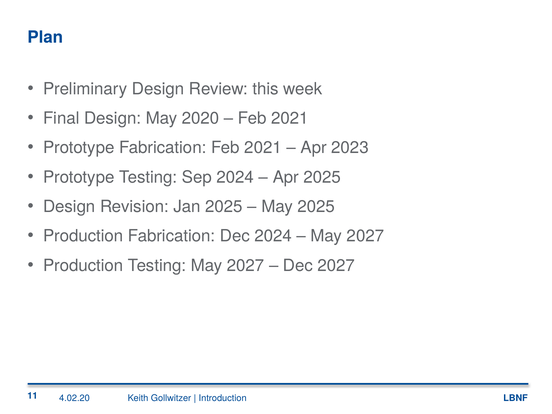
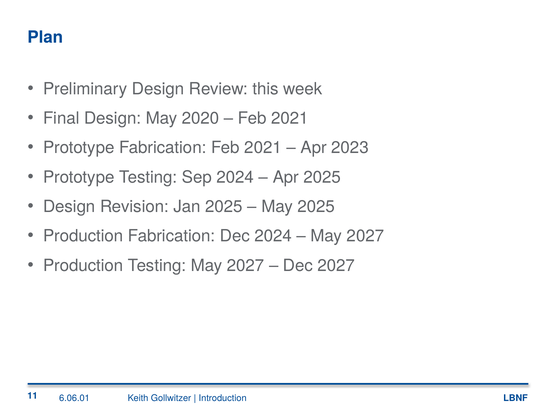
4.02.20: 4.02.20 -> 6.06.01
